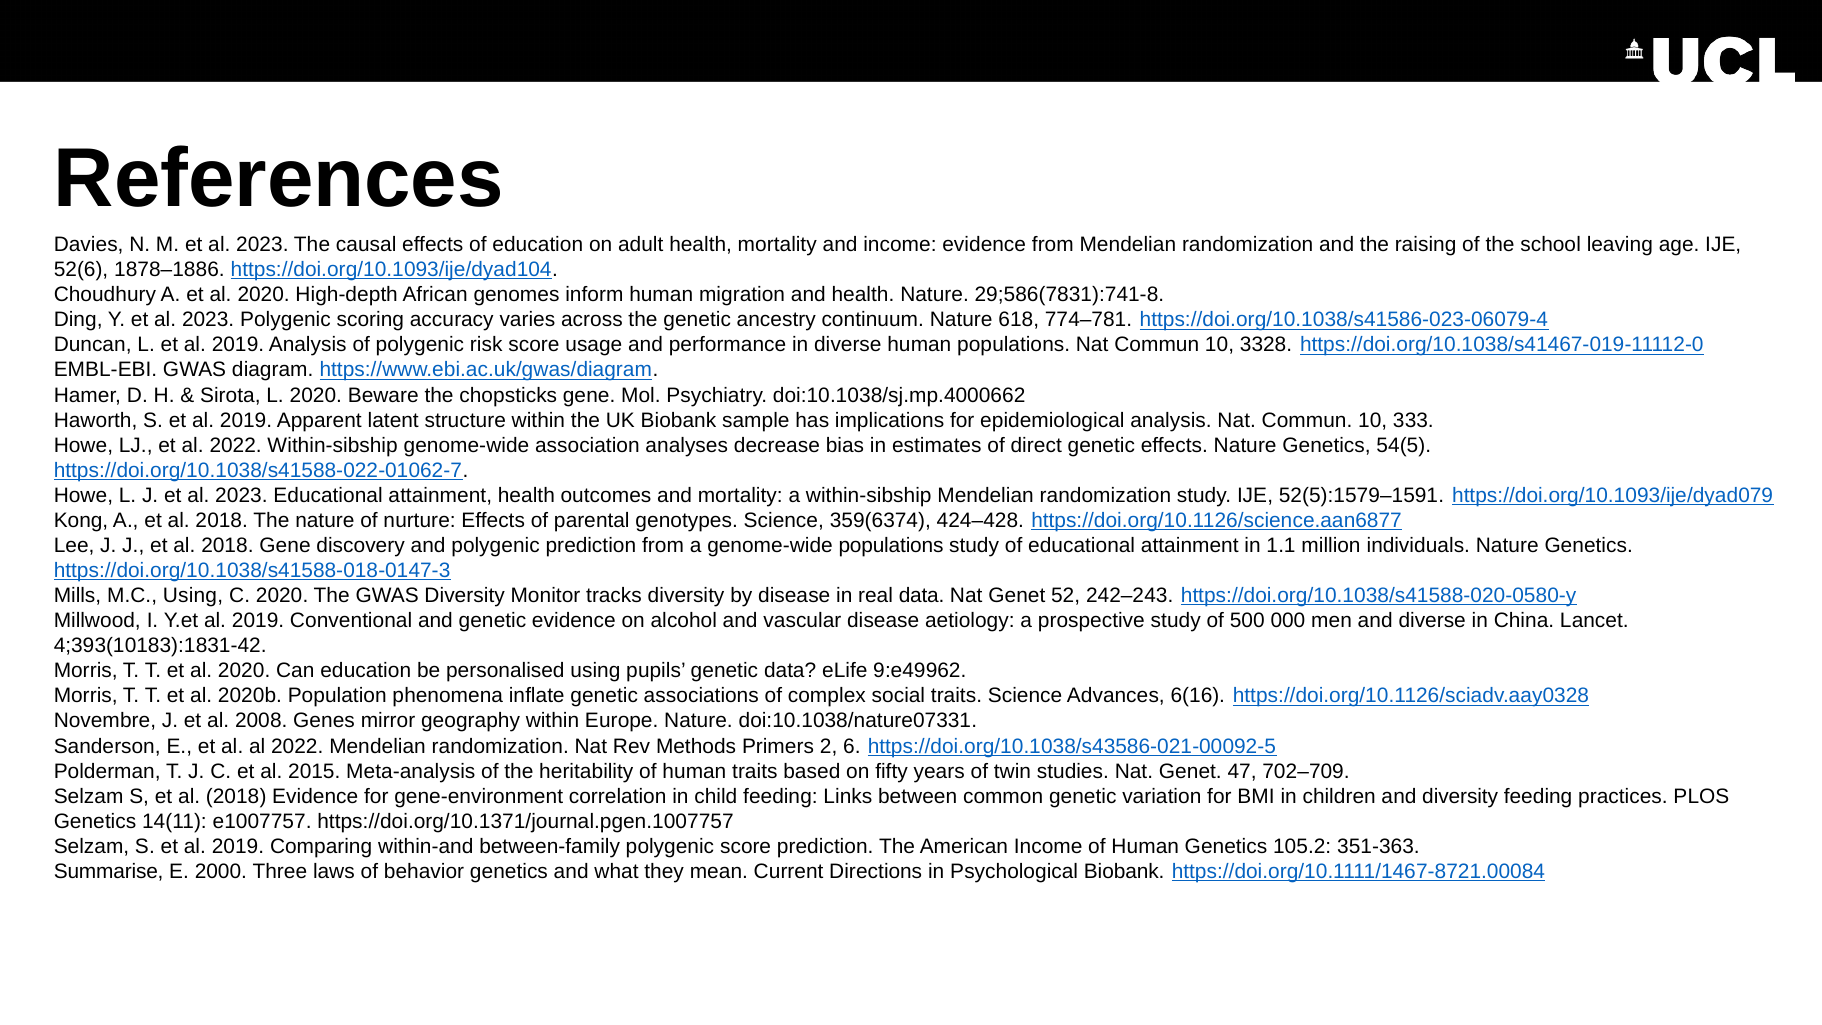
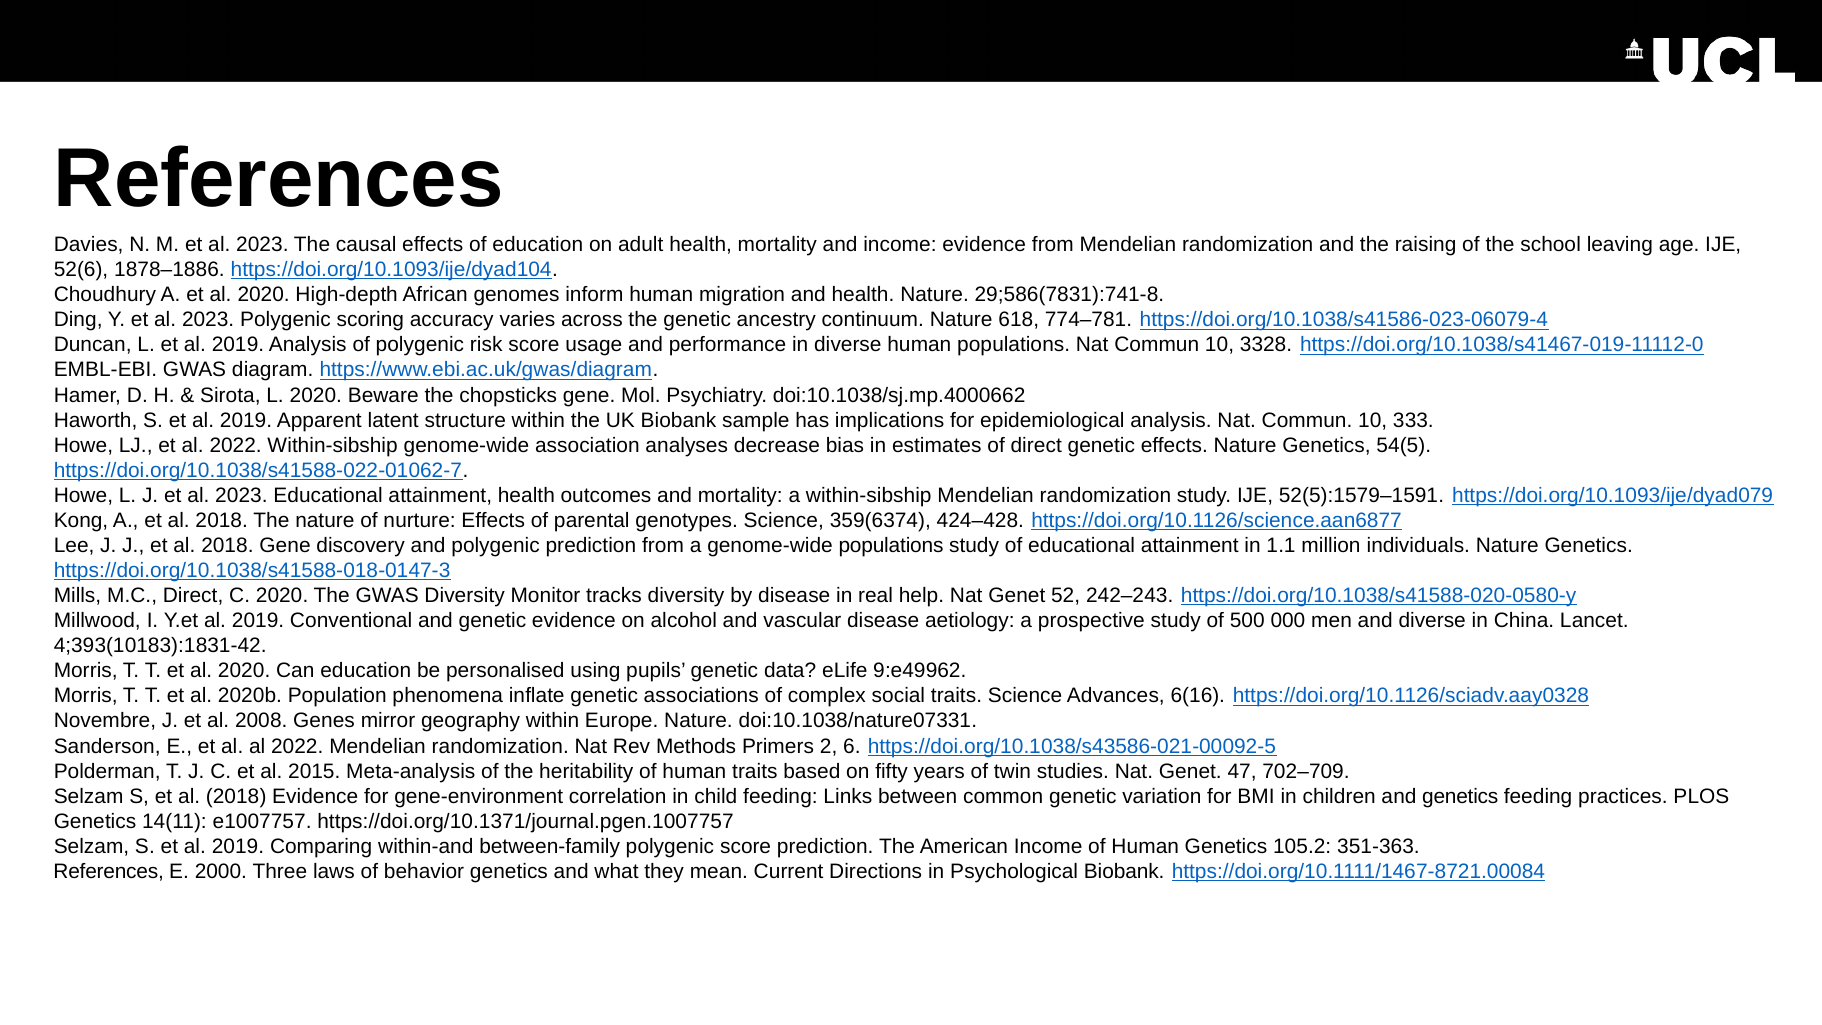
M.C Using: Using -> Direct
real data: data -> help
and diversity: diversity -> genetics
Summarise at (109, 871): Summarise -> References
